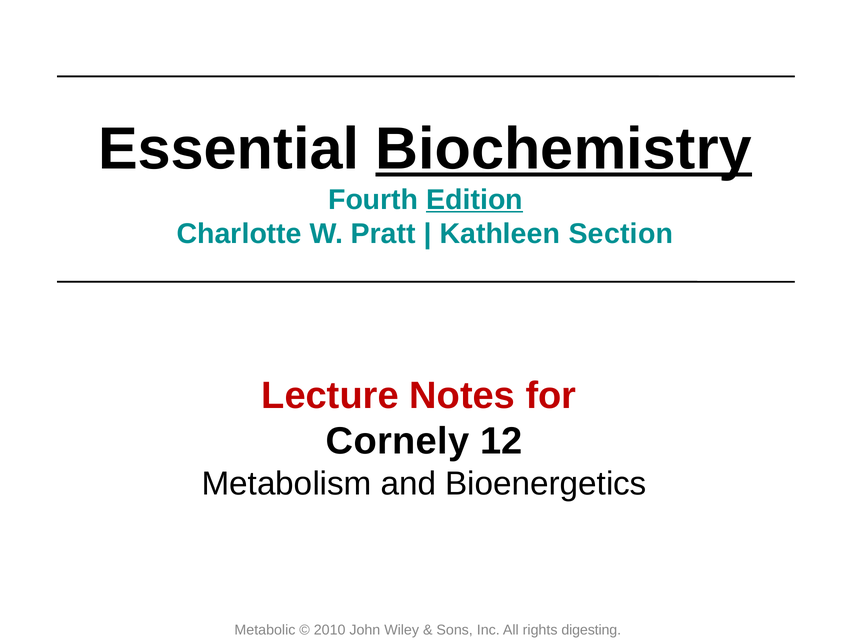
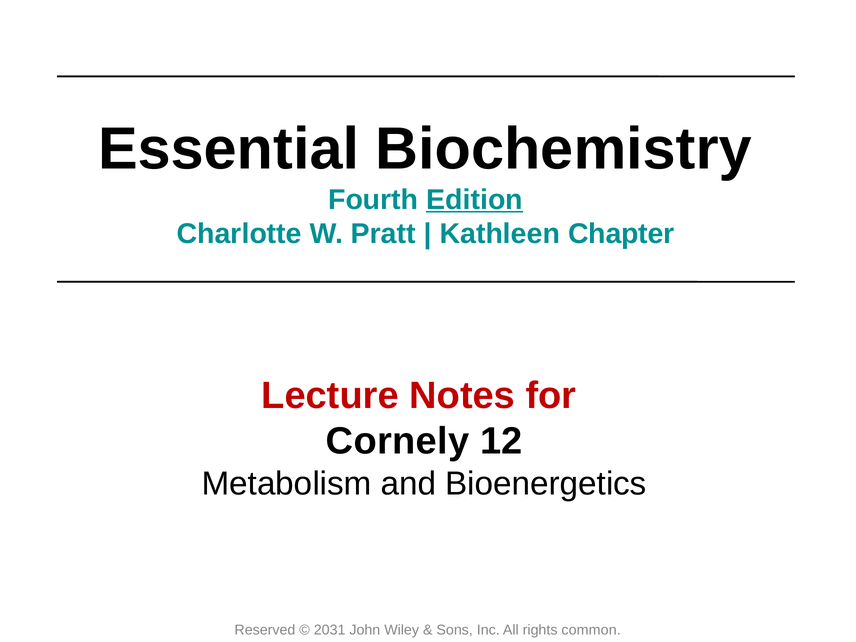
Biochemistry underline: present -> none
Section: Section -> Chapter
Metabolic: Metabolic -> Reserved
2010: 2010 -> 2031
digesting: digesting -> common
